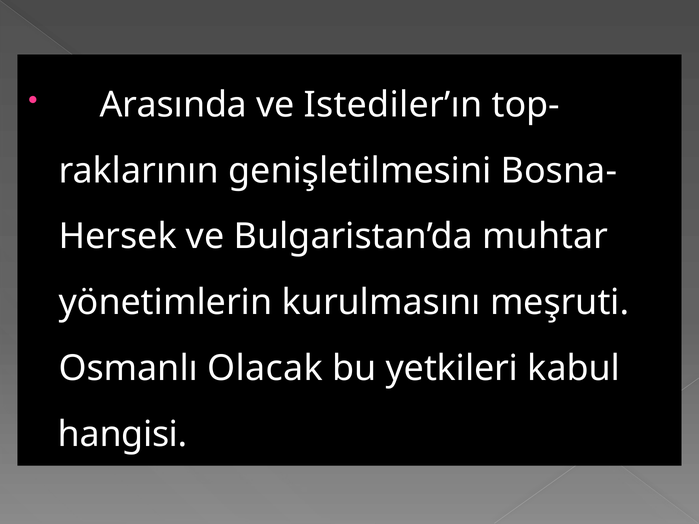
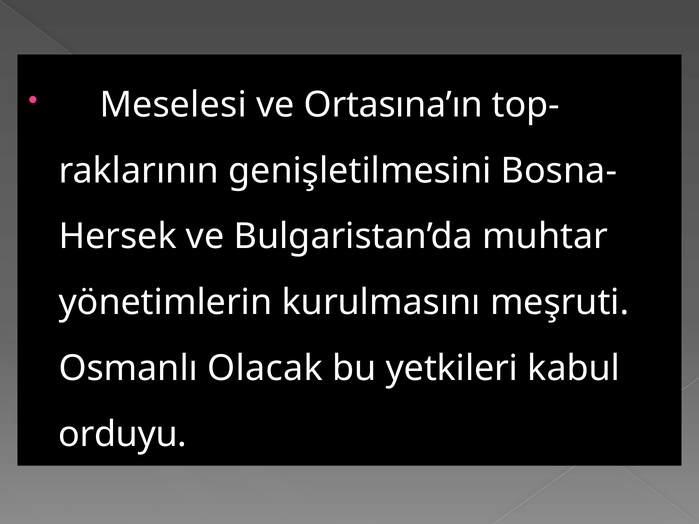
Arasında: Arasında -> Meselesi
Istediler’ın: Istediler’ın -> Ortasına’ın
hangisi: hangisi -> orduyu
